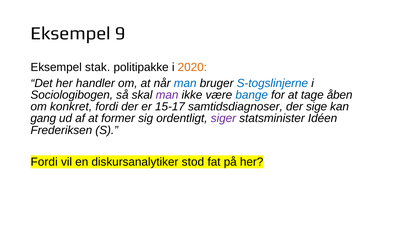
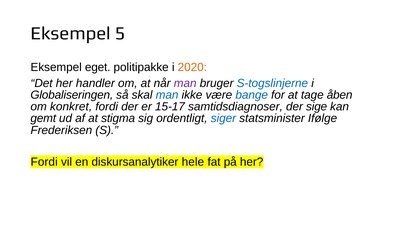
9: 9 -> 5
stak: stak -> eget
man at (185, 83) colour: blue -> purple
Sociologibogen: Sociologibogen -> Globaliseringen
man at (167, 95) colour: purple -> blue
gang: gang -> gemt
former: former -> stigma
siger colour: purple -> blue
Idéen: Idéen -> Ifølge
stod: stod -> hele
